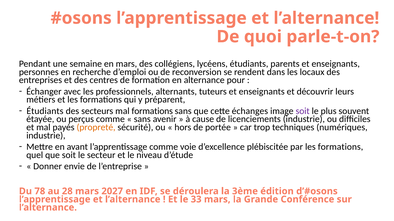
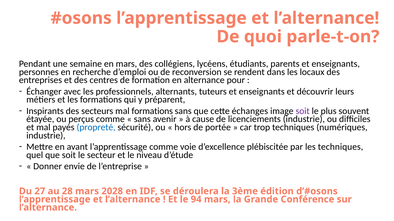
Étudiants at (45, 111): Étudiants -> Inspirants
propreté colour: orange -> blue
par les formations: formations -> techniques
78: 78 -> 27
2027: 2027 -> 2028
33: 33 -> 94
